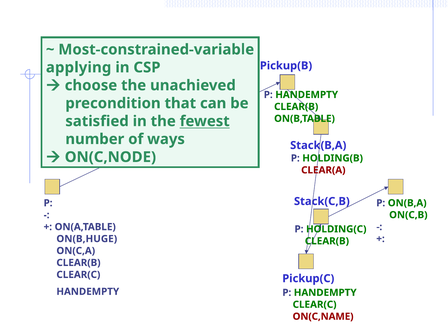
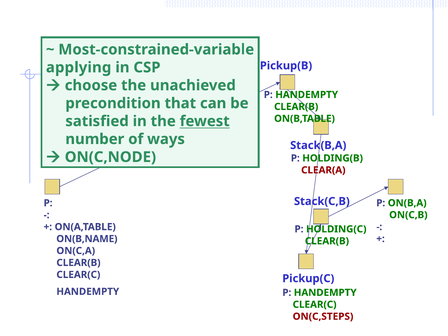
ON(B,HUGE: ON(B,HUGE -> ON(B,NAME
ON(C,NAME: ON(C,NAME -> ON(C,STEPS
